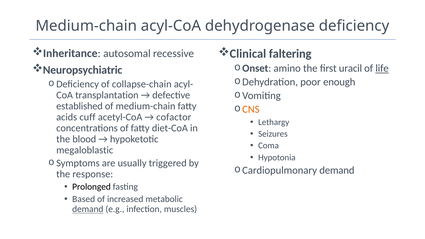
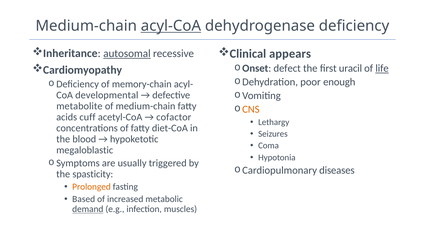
acyl-CoA underline: none -> present
autosomal underline: none -> present
faltering: faltering -> appears
amino: amino -> defect
Neuropsychiatric: Neuropsychiatric -> Cardiomyopathy
collapse-chain: collapse-chain -> memory-chain
transplantation: transplantation -> developmental
established: established -> metabolite
Cardiopulmonary demand: demand -> diseases
response: response -> spasticity
Prolonged colour: black -> orange
